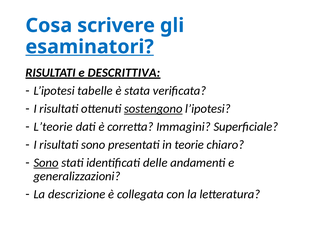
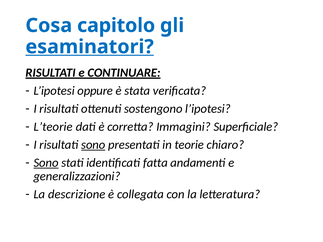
scrivere: scrivere -> capitolo
DESCRITTIVA: DESCRITTIVA -> CONTINUARE
tabelle: tabelle -> oppure
sostengono underline: present -> none
sono at (93, 145) underline: none -> present
delle: delle -> fatta
